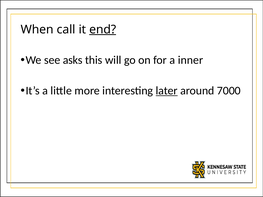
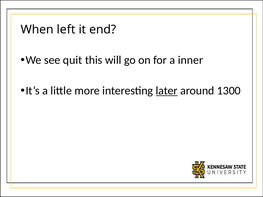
call: call -> left
end underline: present -> none
asks: asks -> quit
7000: 7000 -> 1300
